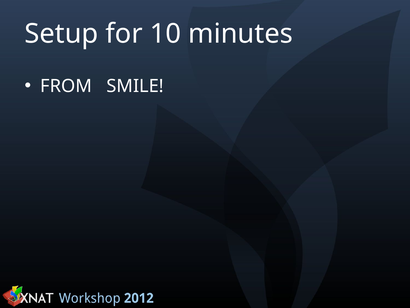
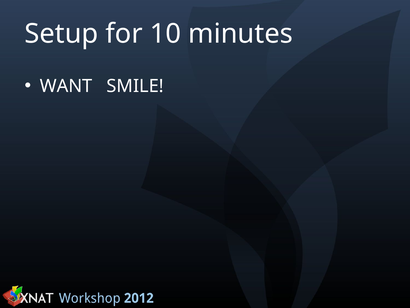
FROM: FROM -> WANT
